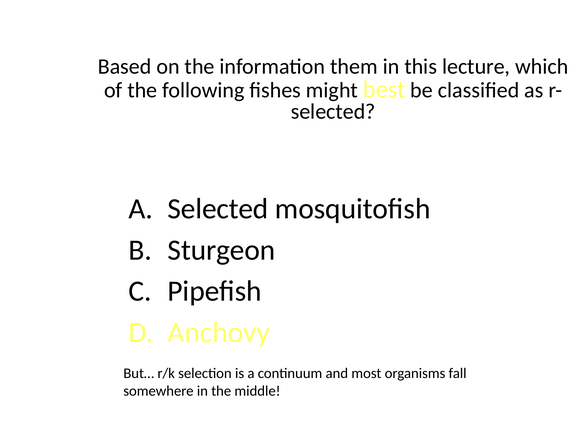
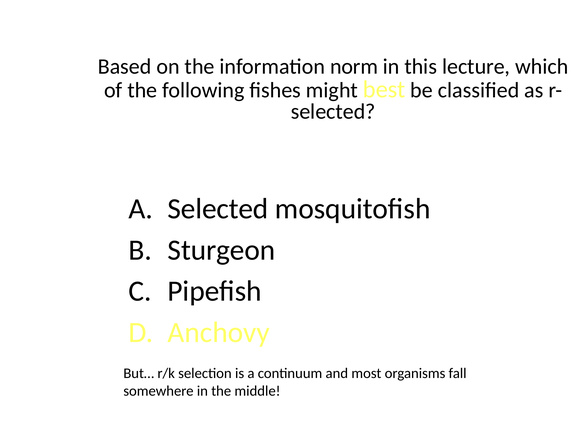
them: them -> norm
